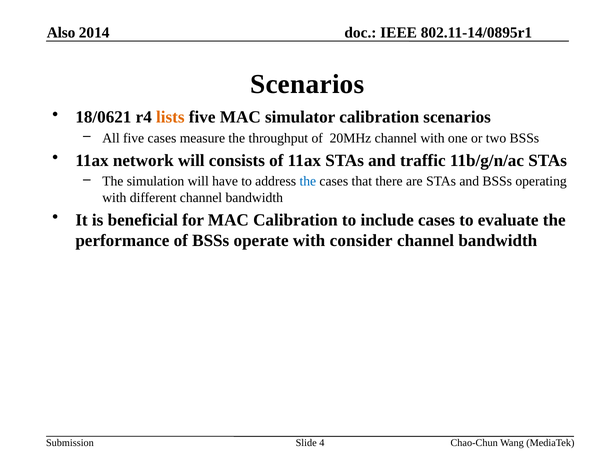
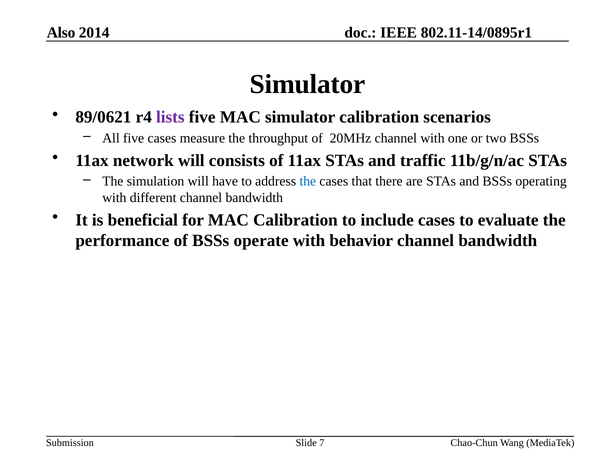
Scenarios at (307, 84): Scenarios -> Simulator
18/0621: 18/0621 -> 89/0621
lists colour: orange -> purple
consider: consider -> behavior
4: 4 -> 7
